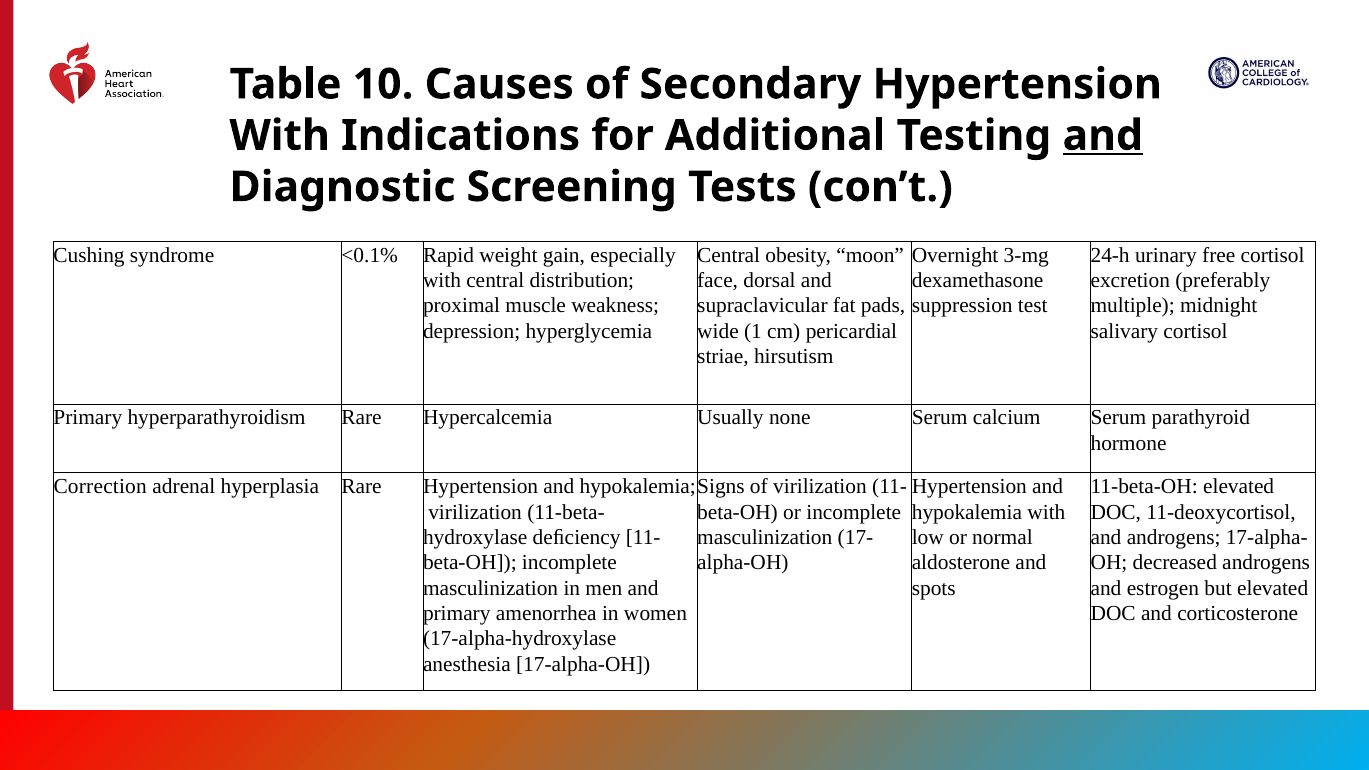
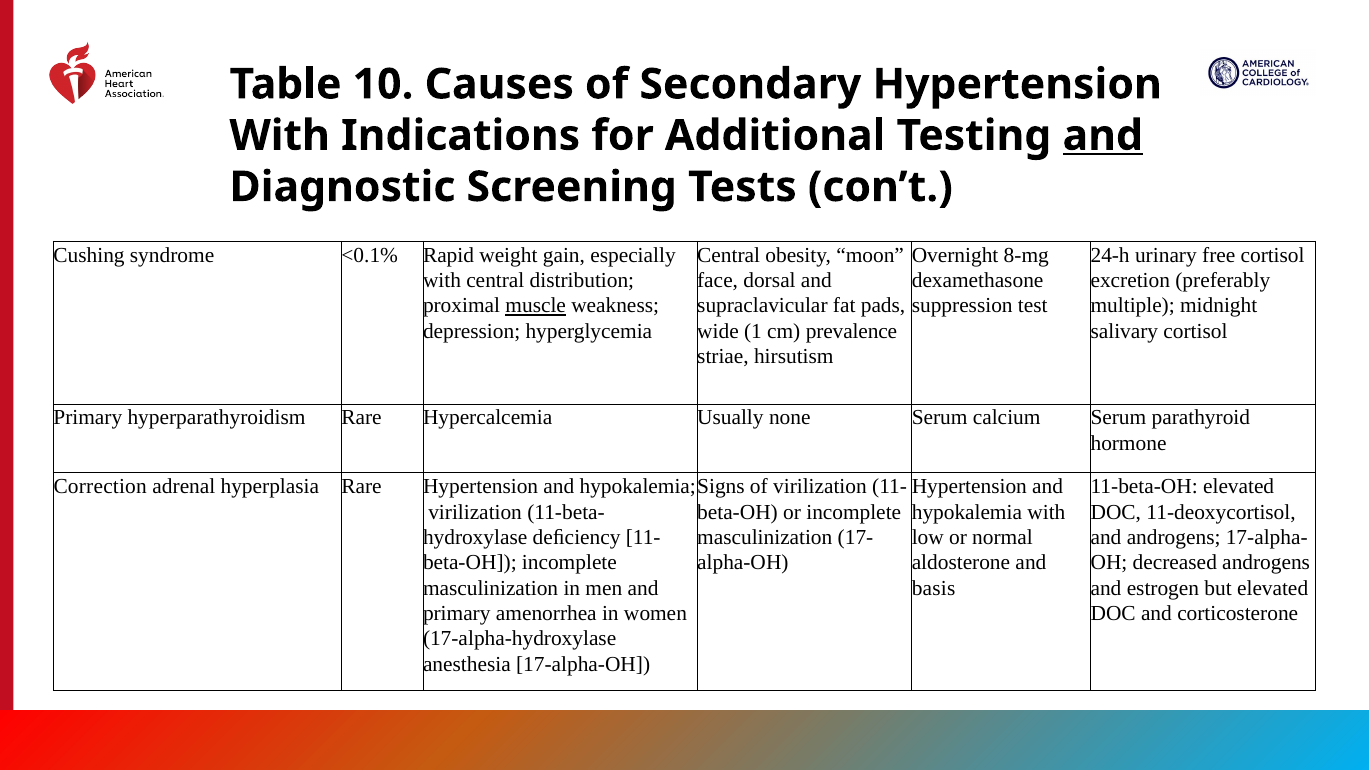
3-mg: 3-mg -> 8-mg
muscle underline: none -> present
pericardial: pericardial -> prevalence
spots: spots -> basis
